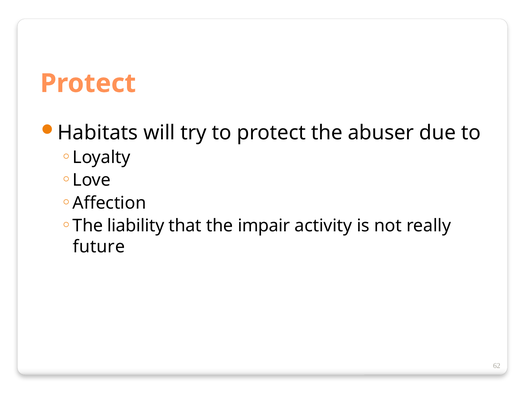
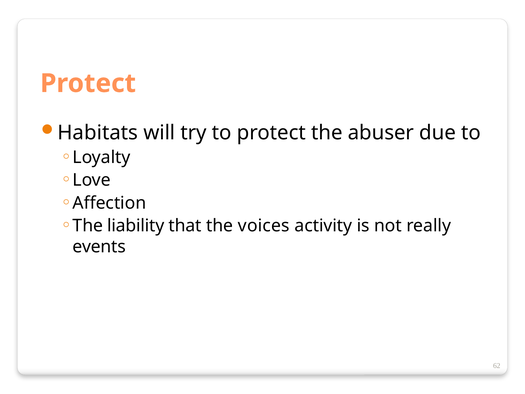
impair: impair -> voices
future: future -> events
